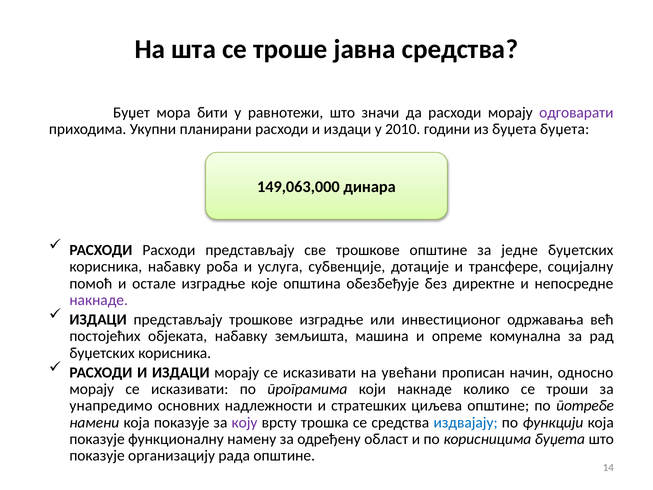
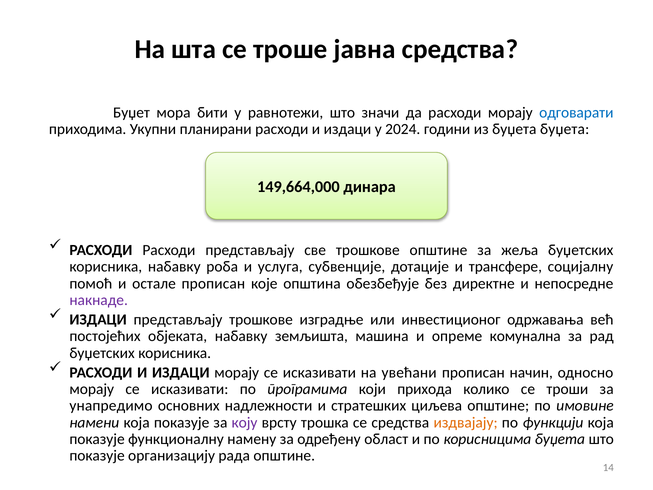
одговарати colour: purple -> blue
2010: 2010 -> 2024
149,063,000: 149,063,000 -> 149,664,000
једне: једне -> жеља
остале изградње: изградње -> прописан
који накнаде: накнаде -> прихода
потребе: потребе -> имовине
издвајају colour: blue -> orange
